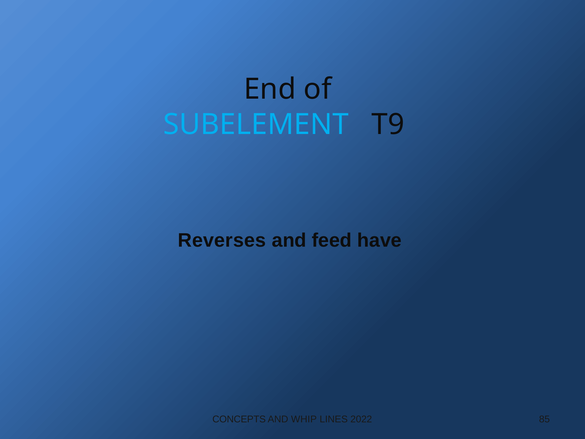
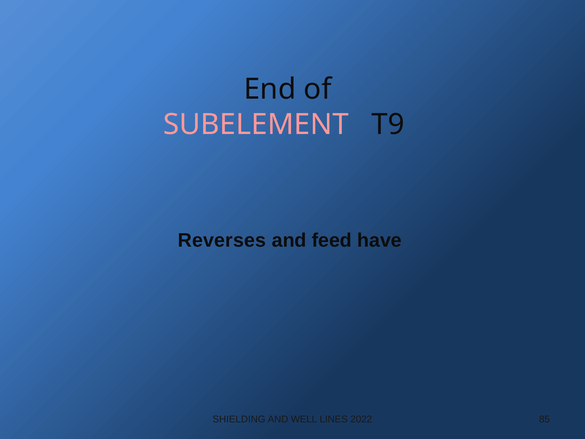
SUBELEMENT colour: light blue -> pink
CONCEPTS: CONCEPTS -> SHIELDING
WHIP: WHIP -> WELL
